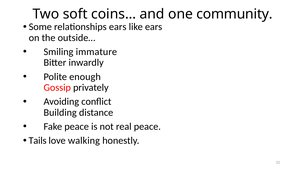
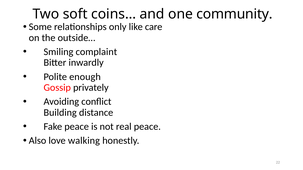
relationships ears: ears -> only
like ears: ears -> care
immature: immature -> complaint
Tails: Tails -> Also
